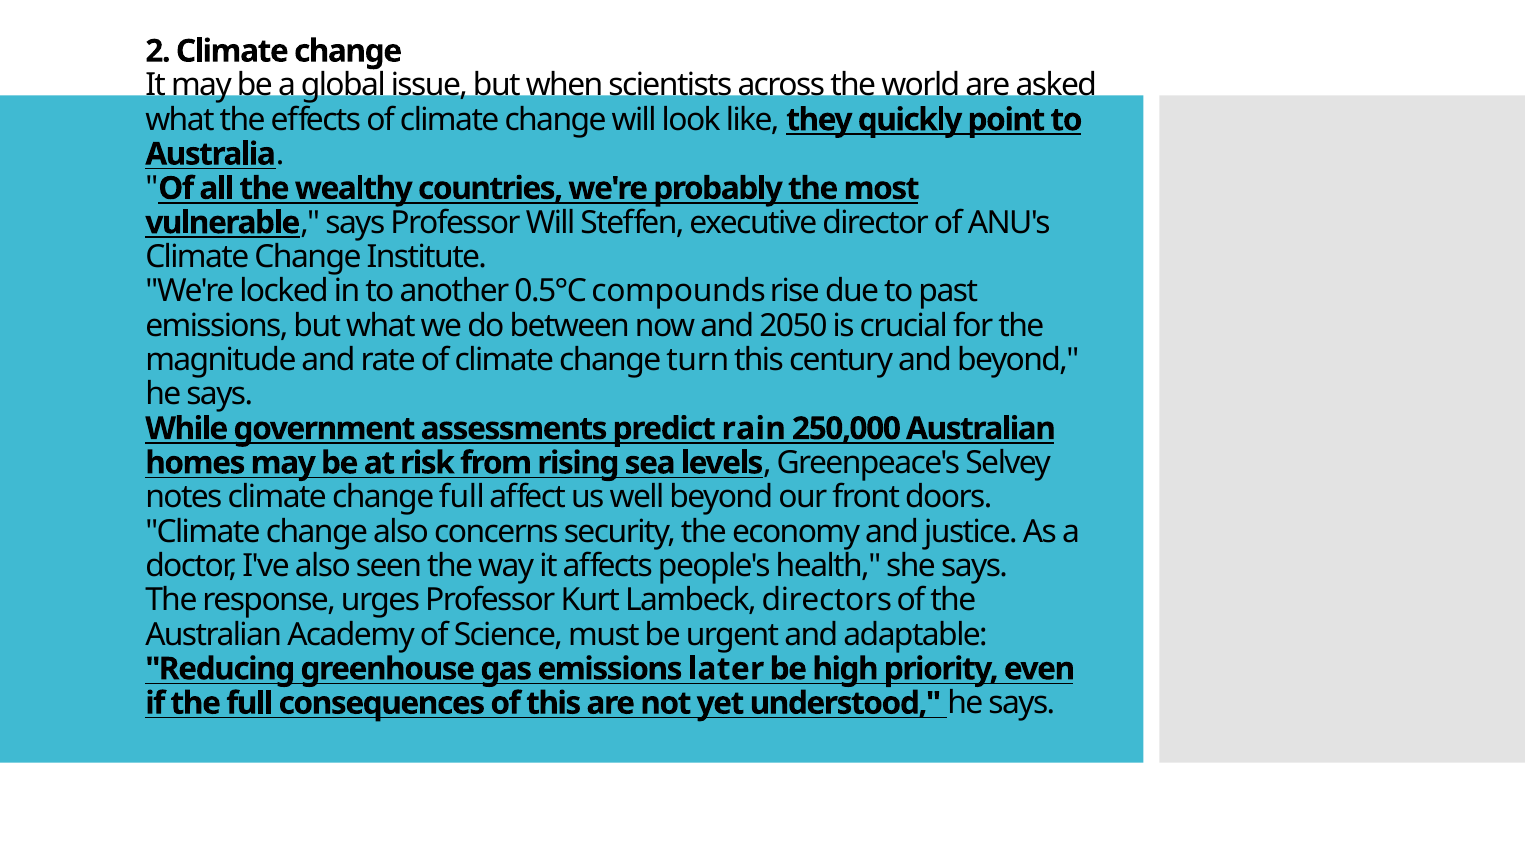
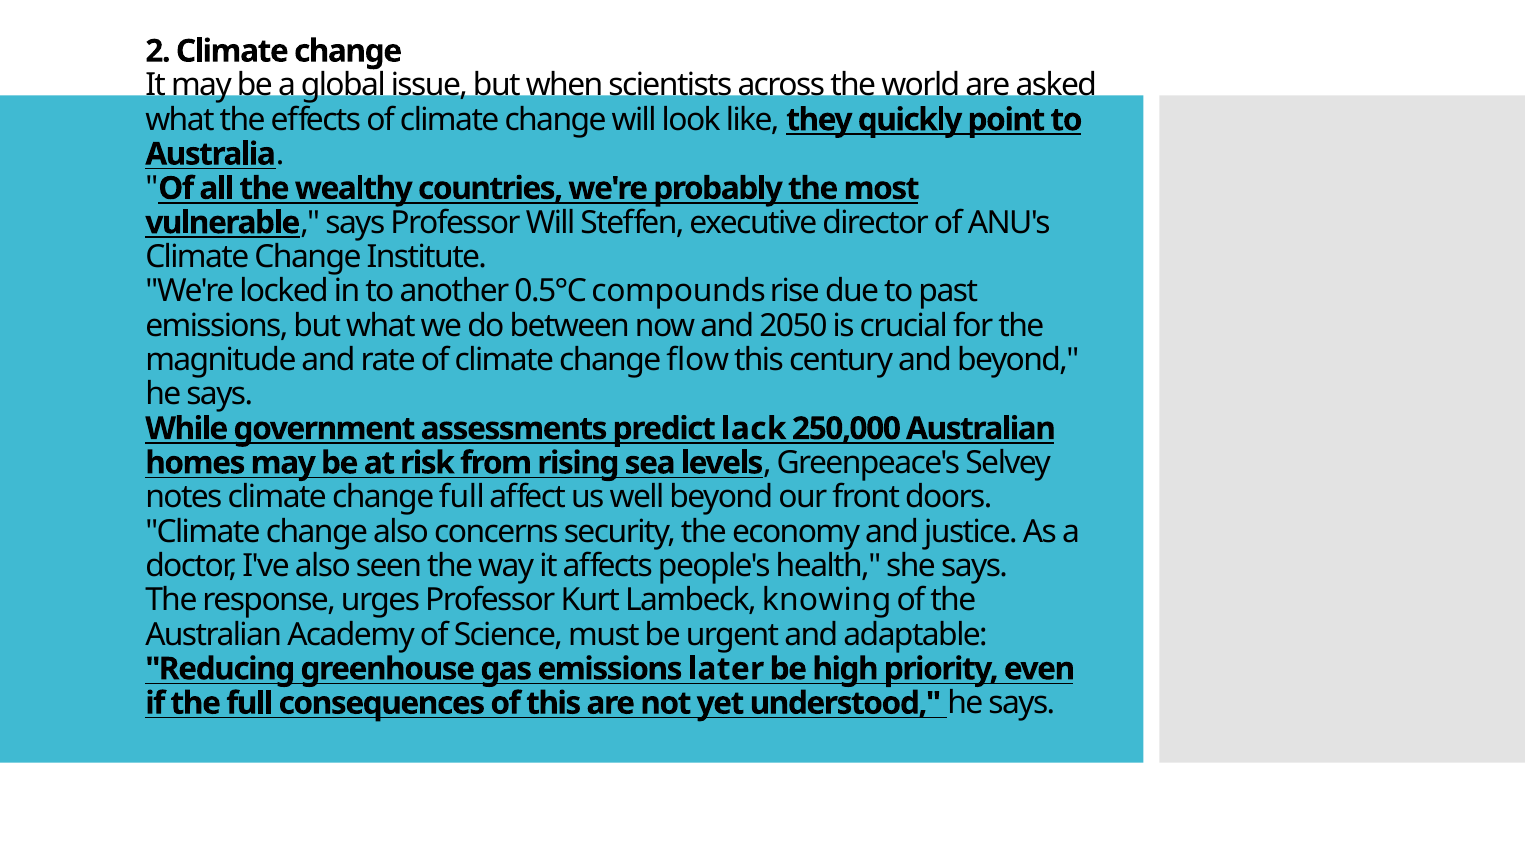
turn: turn -> flow
rain: rain -> lack
directors: directors -> knowing
